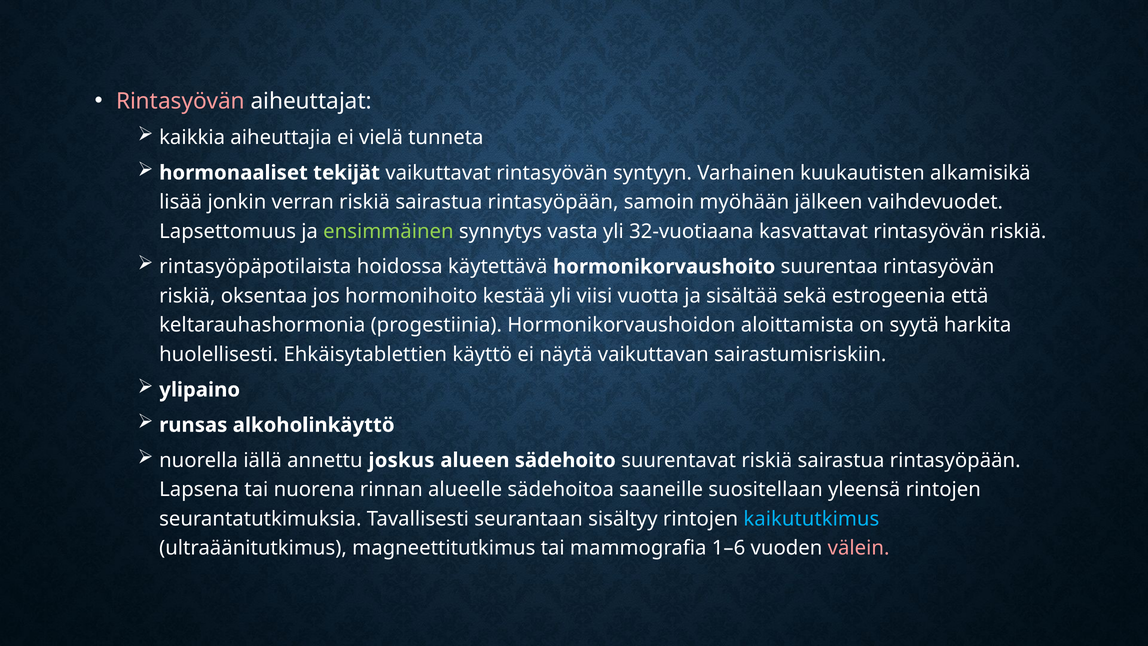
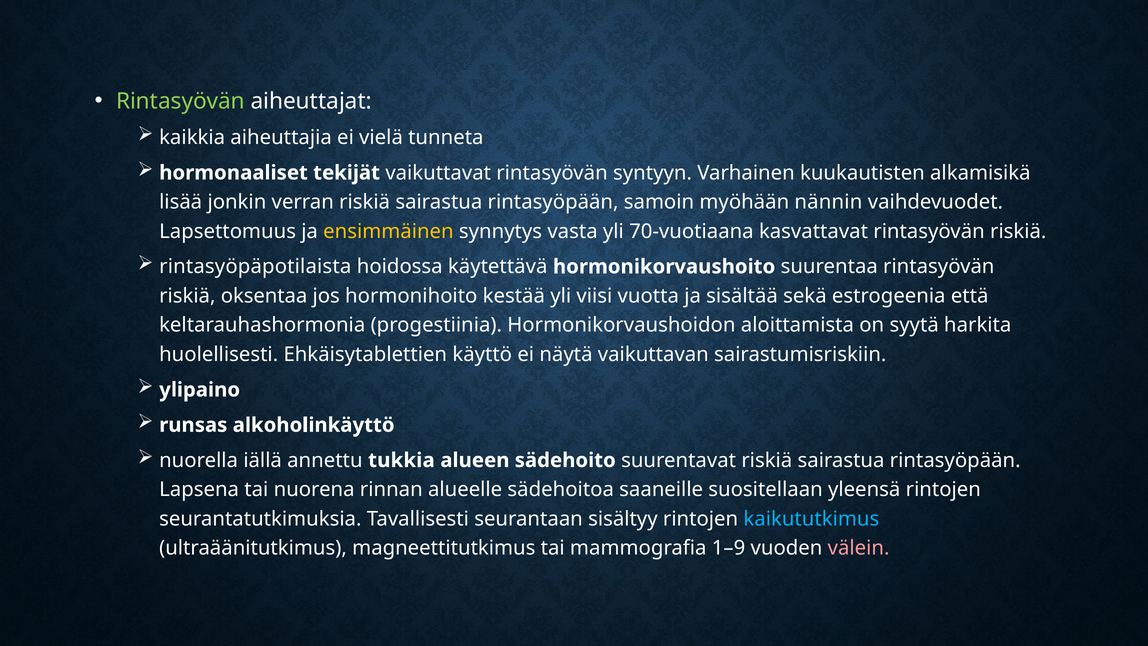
Rintasyövän at (180, 101) colour: pink -> light green
jälkeen: jälkeen -> nännin
ensimmäinen colour: light green -> yellow
32-vuotiaana: 32-vuotiaana -> 70-vuotiaana
joskus: joskus -> tukkia
1–6: 1–6 -> 1–9
